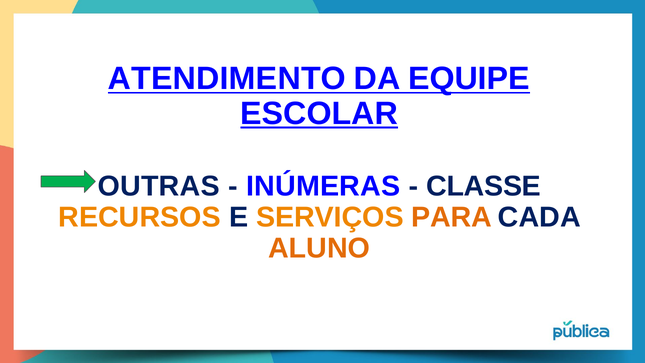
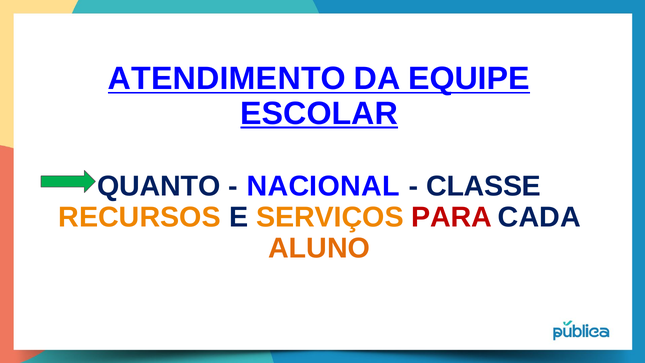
OUTRAS: OUTRAS -> QUANTO
INÚMERAS: INÚMERAS -> NACIONAL
PARA colour: orange -> red
